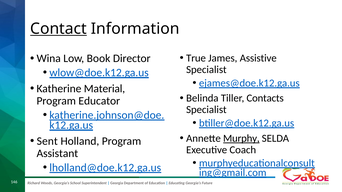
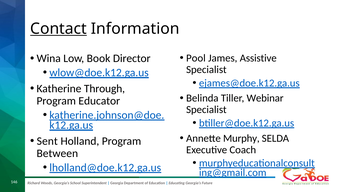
True: True -> Pool
Material: Material -> Through
Contacts: Contacts -> Webinar
Murphy underline: present -> none
Assistant: Assistant -> Between
